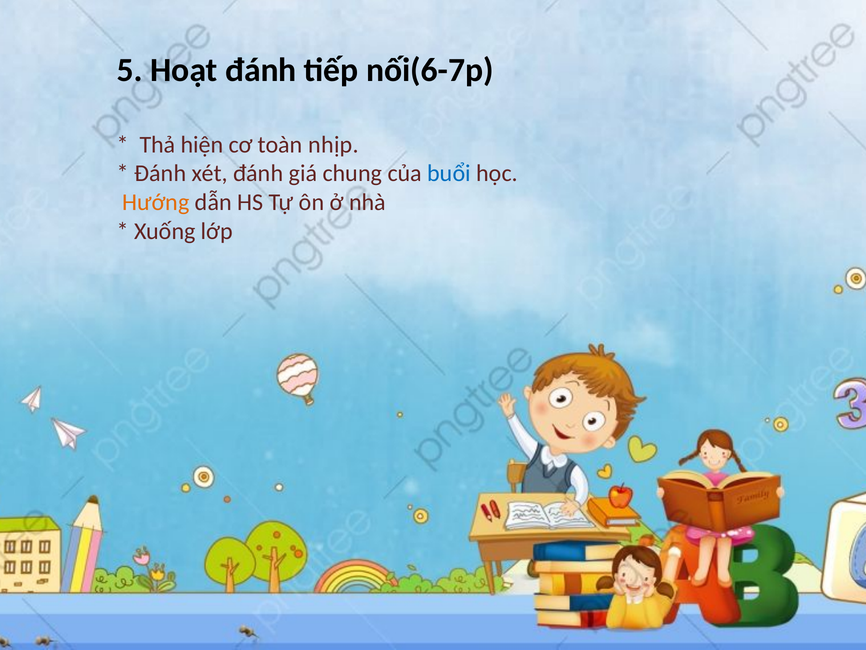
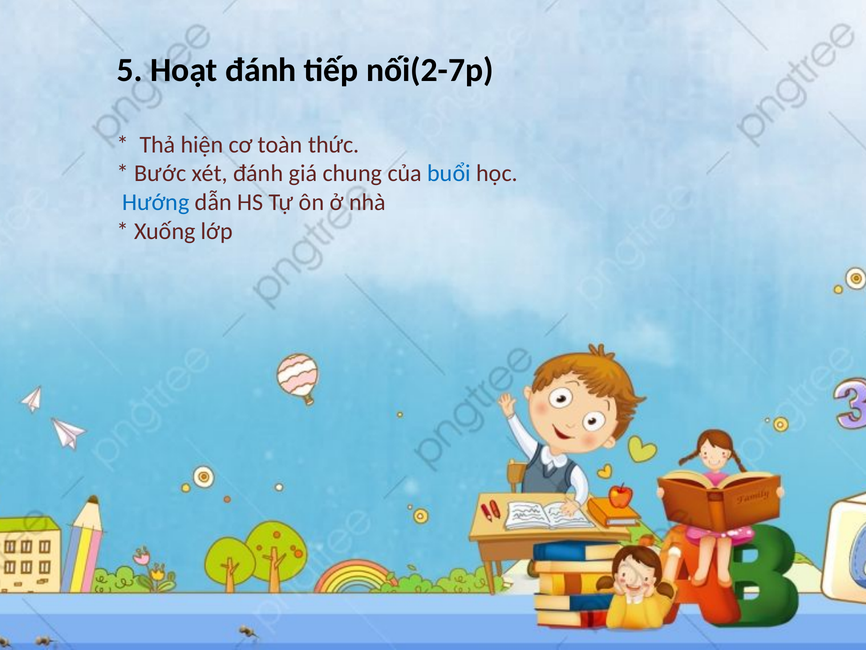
nối(6-7p: nối(6-7p -> nối(2-7p
nhịp: nhịp -> thức
Đánh at (160, 173): Đánh -> Bước
Hướng colour: orange -> blue
